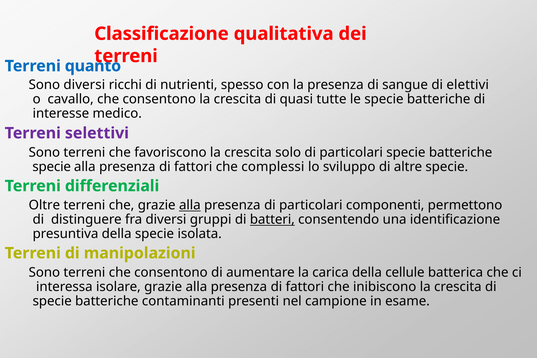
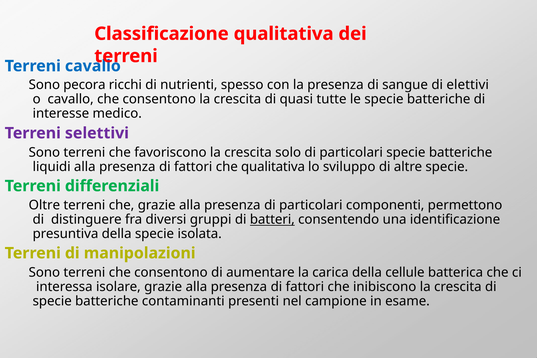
Terreni quanto: quanto -> cavallo
Sono diversi: diversi -> pecora
specie at (52, 167): specie -> liquidi
che complessi: complessi -> qualitativa
alla at (190, 205) underline: present -> none
